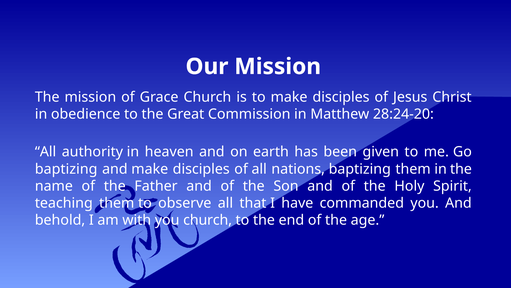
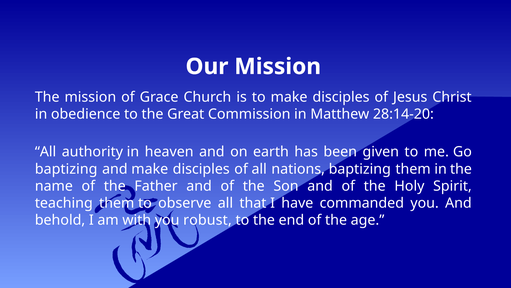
28:24-20: 28:24-20 -> 28:14-20
you church: church -> robust
